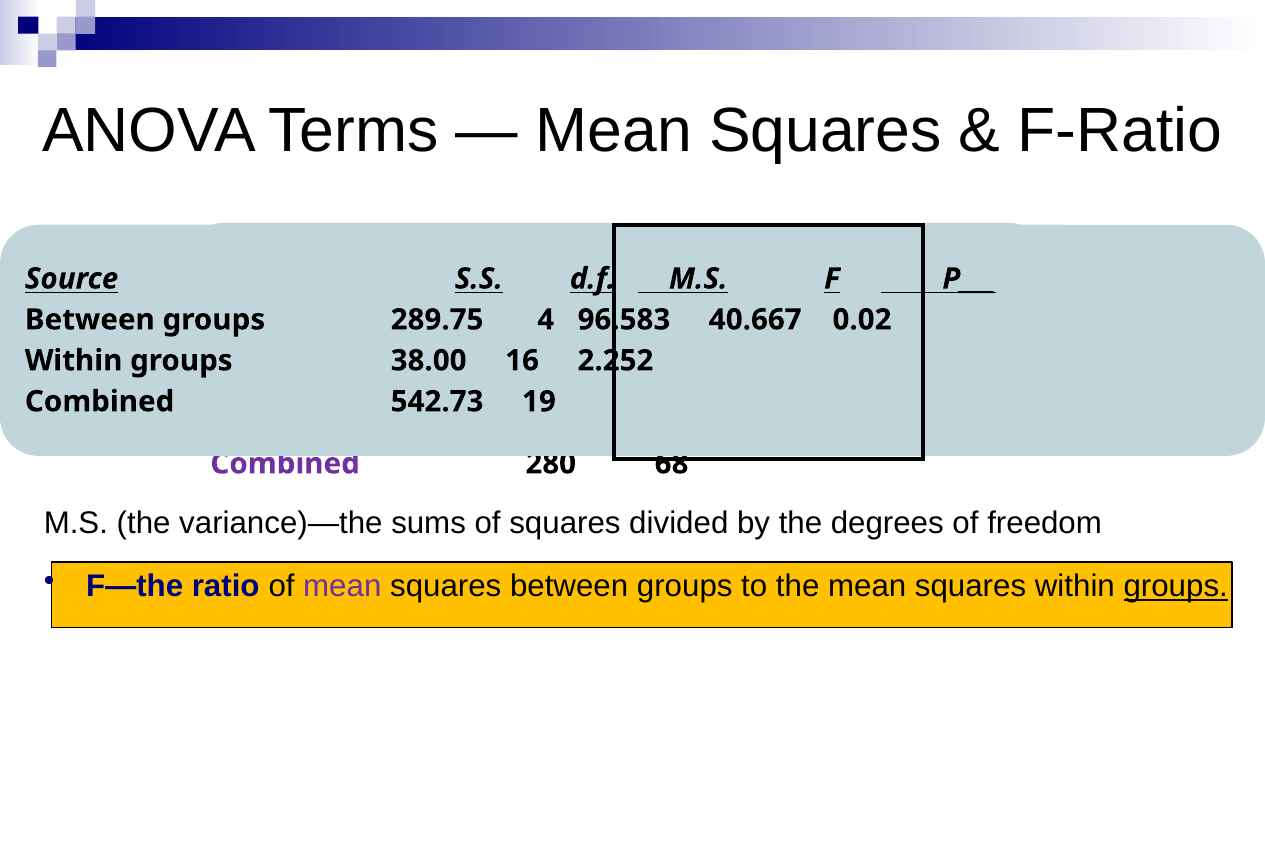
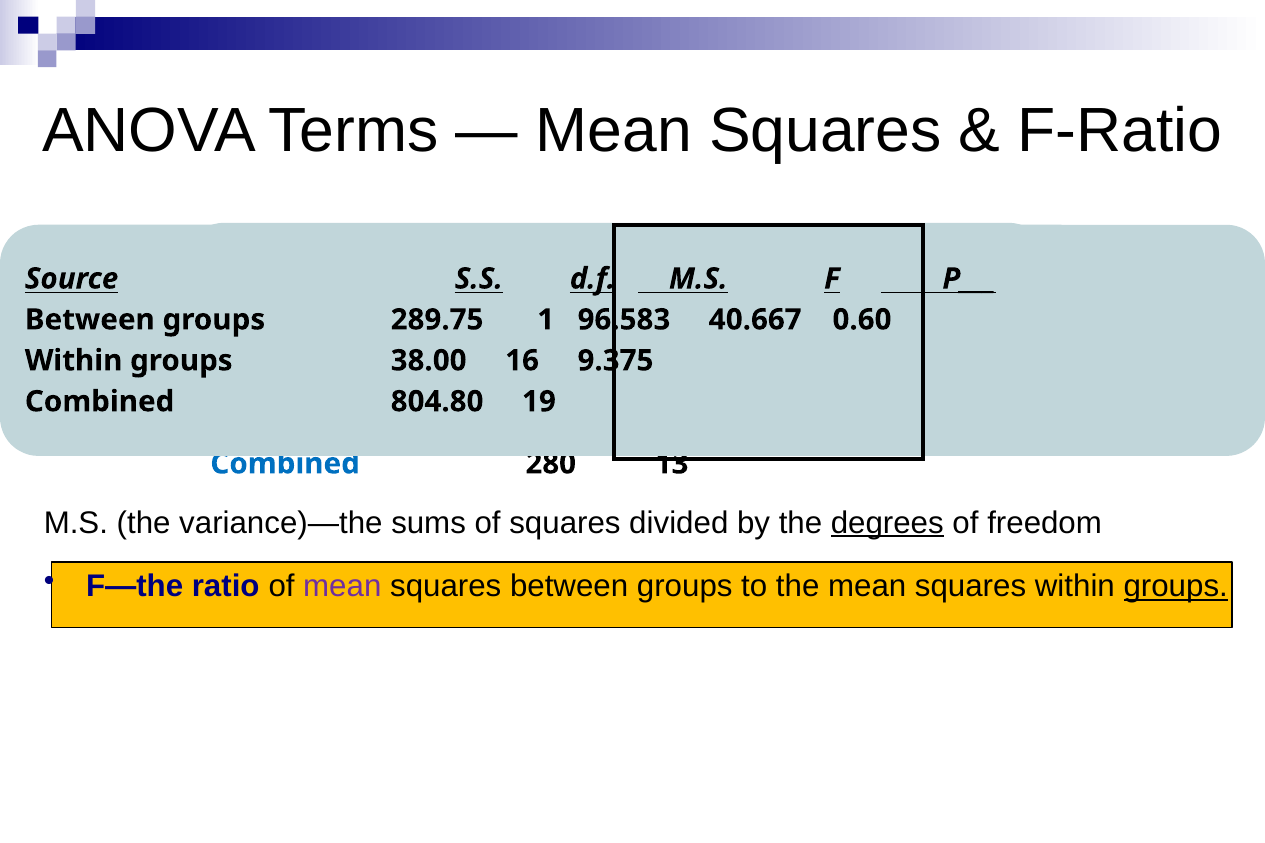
289.75 4: 4 -> 1
0.02: 0.02 -> 0.60
2.252: 2.252 -> 9.375
542.73: 542.73 -> 804.80
Combined at (285, 464) colour: purple -> blue
68: 68 -> 13
degrees underline: none -> present
